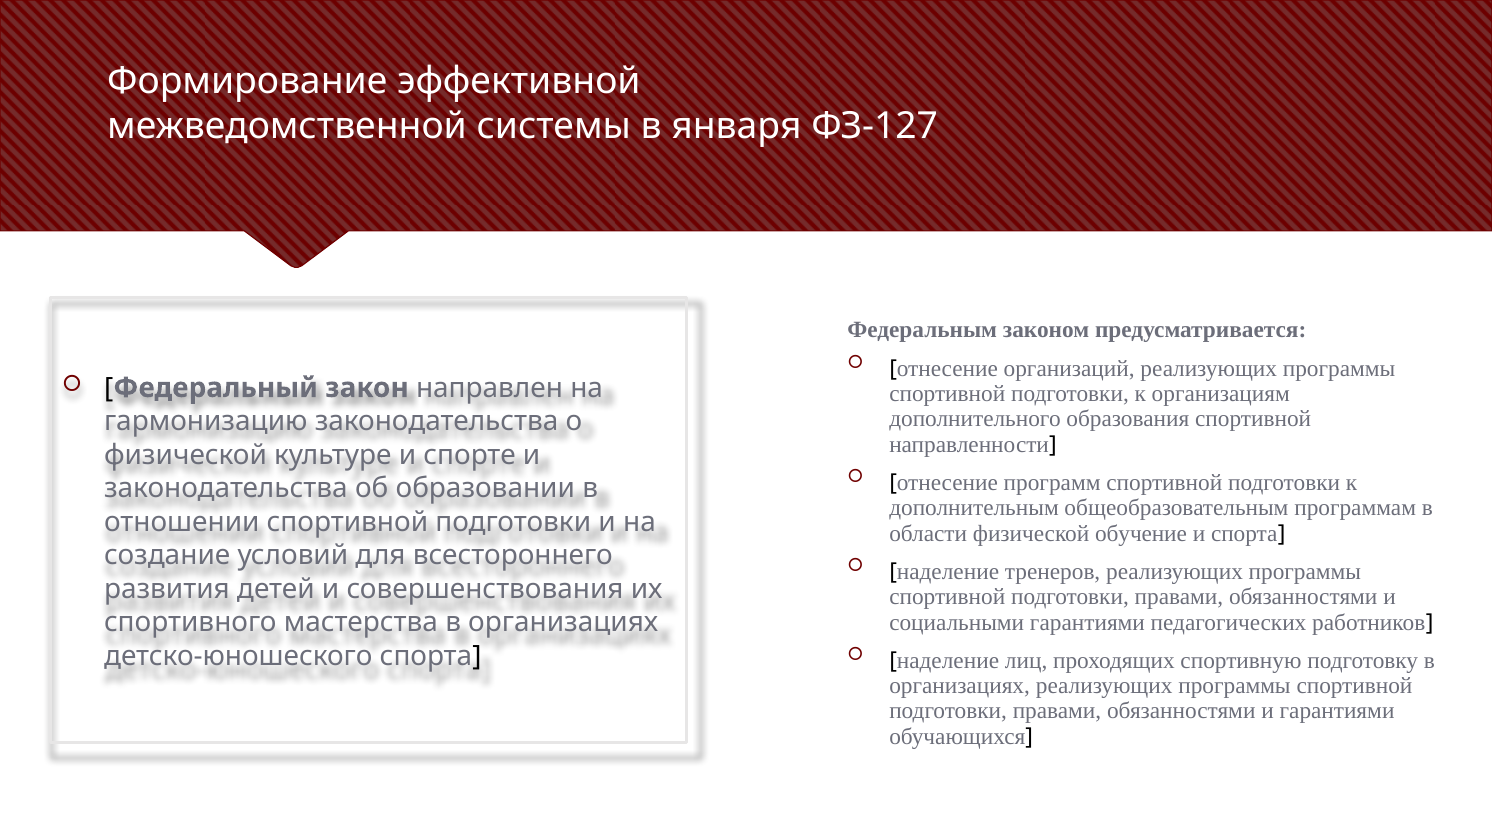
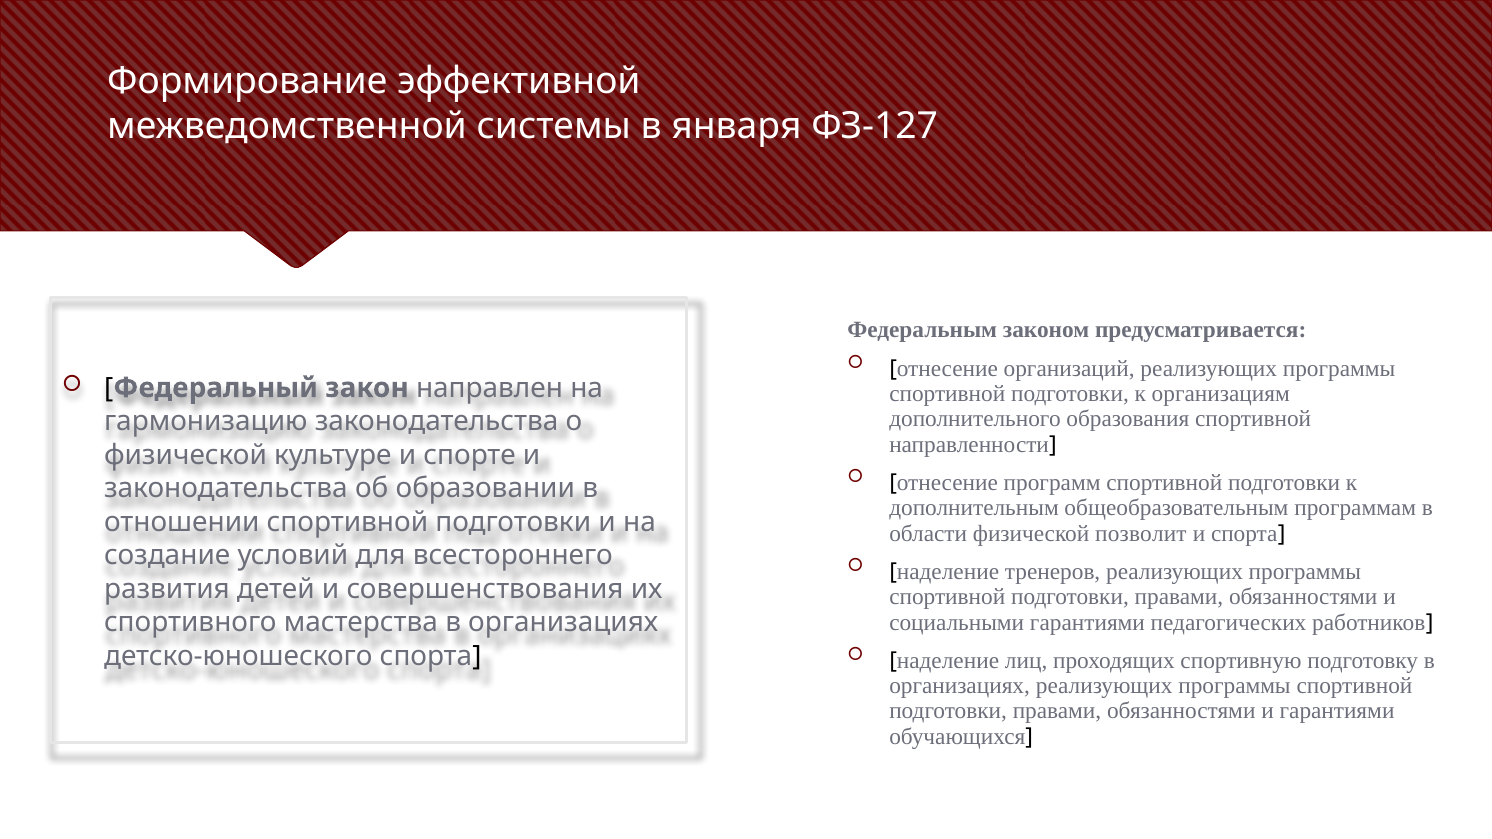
обучение: обучение -> позволит
